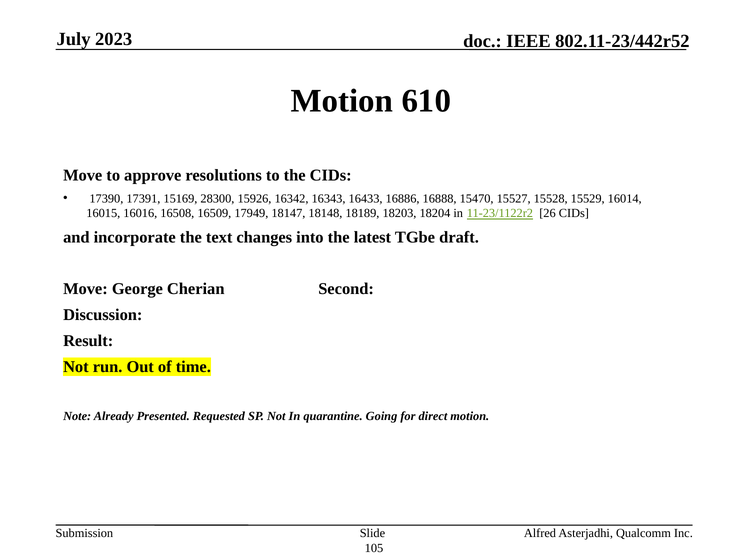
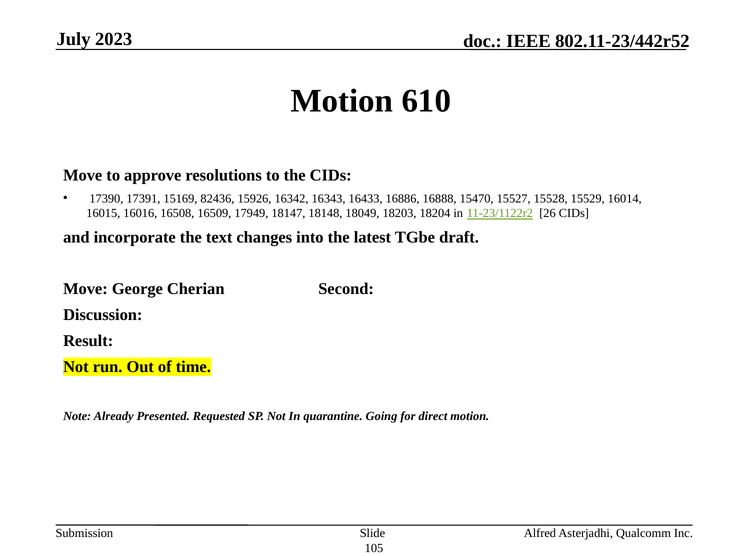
28300: 28300 -> 82436
18189: 18189 -> 18049
